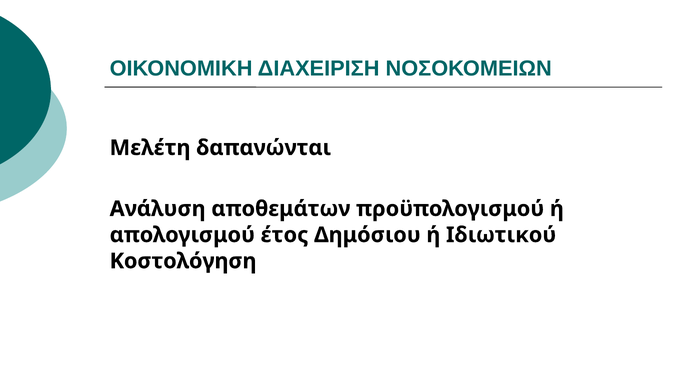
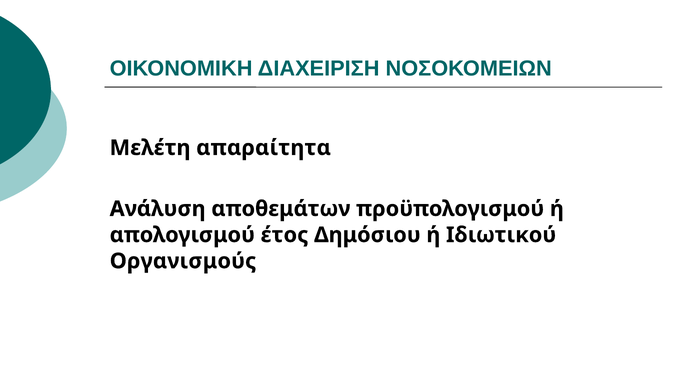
δαπανώνται: δαπανώνται -> απαραίτητα
Κοστολόγηση: Κοστολόγηση -> Οργανισμούς
